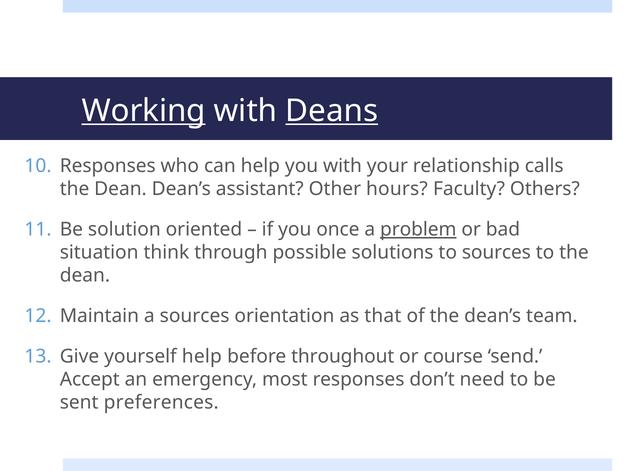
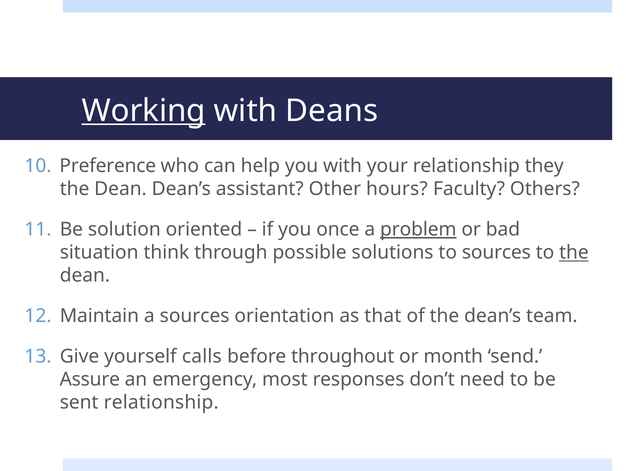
Deans underline: present -> none
Responses at (108, 166): Responses -> Preference
calls: calls -> they
the at (574, 253) underline: none -> present
yourself help: help -> calls
course: course -> month
Accept: Accept -> Assure
sent preferences: preferences -> relationship
